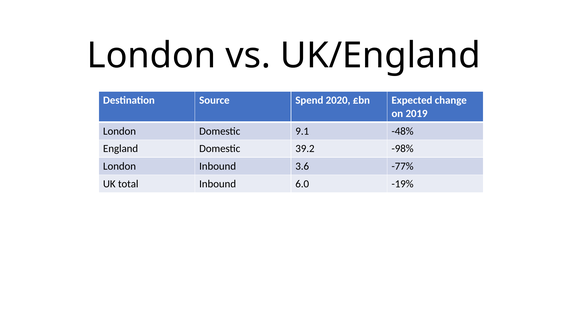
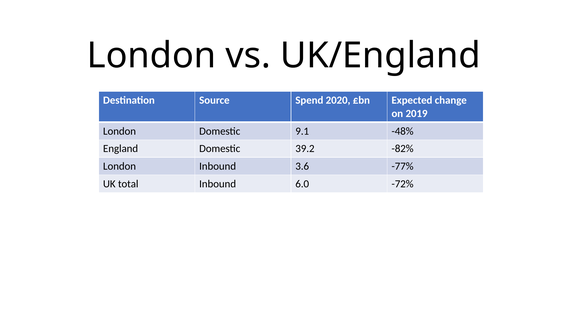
-98%: -98% -> -82%
-19%: -19% -> -72%
